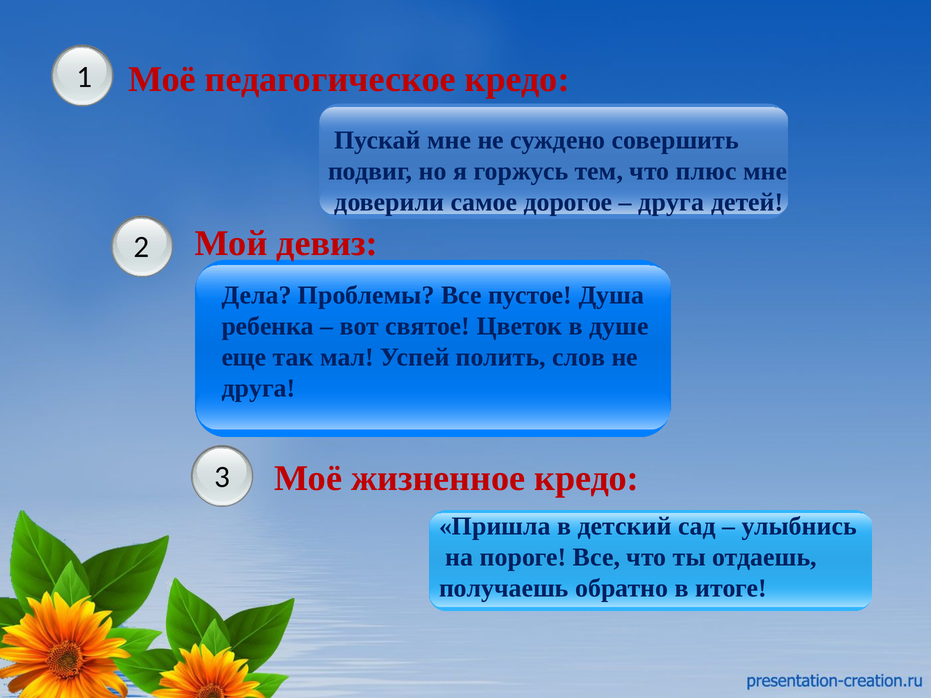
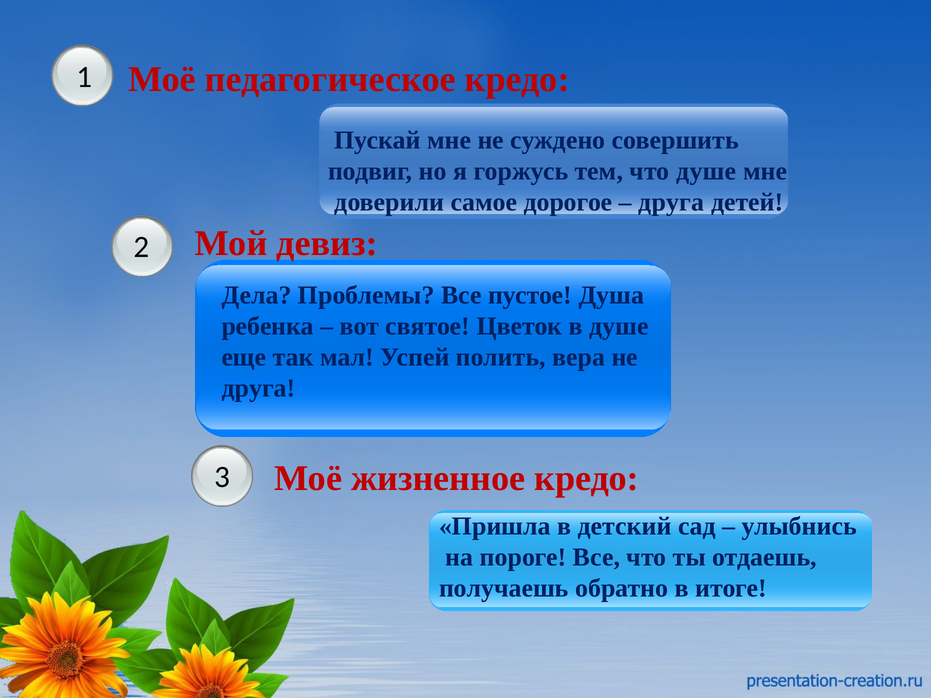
что плюс: плюс -> душе
слов: слов -> вера
